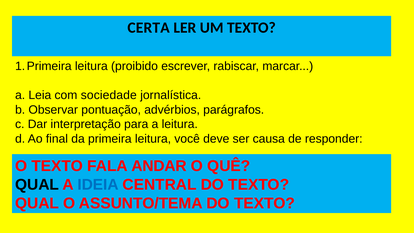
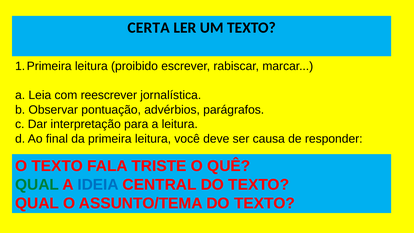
sociedade: sociedade -> reescrever
ANDAR: ANDAR -> TRISTE
QUAL at (37, 185) colour: black -> green
